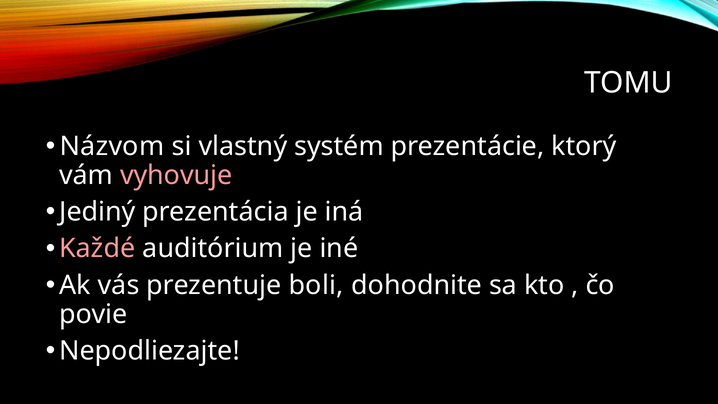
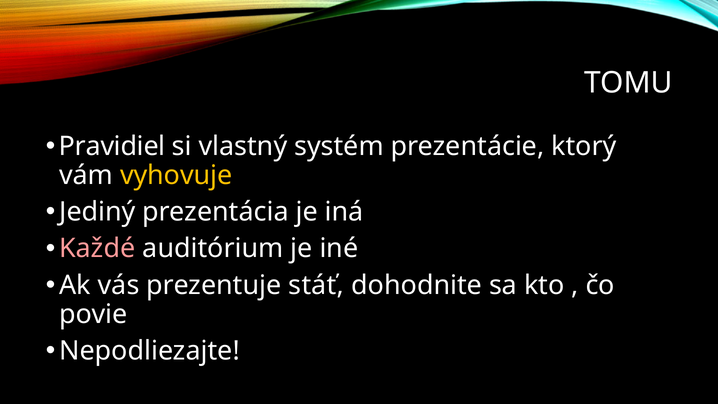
Názvom: Názvom -> Pravidiel
vyhovuje colour: pink -> yellow
boli: boli -> stáť
